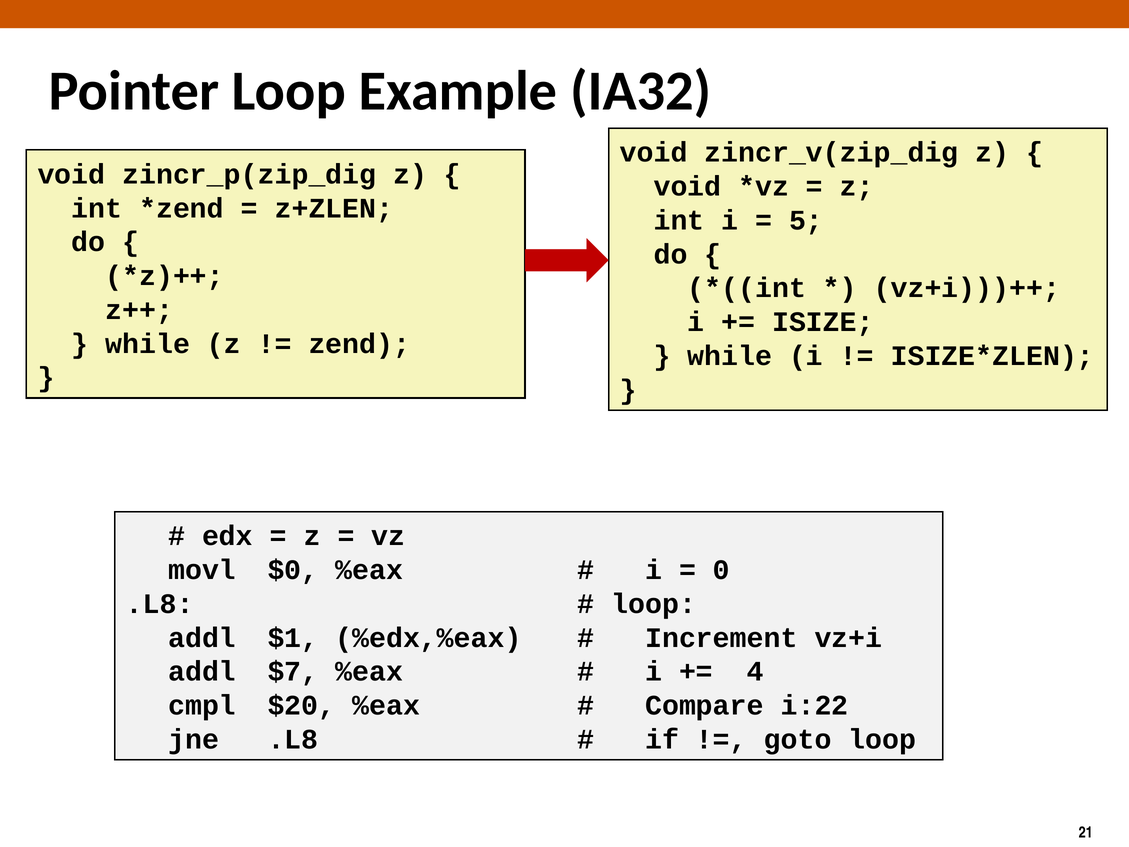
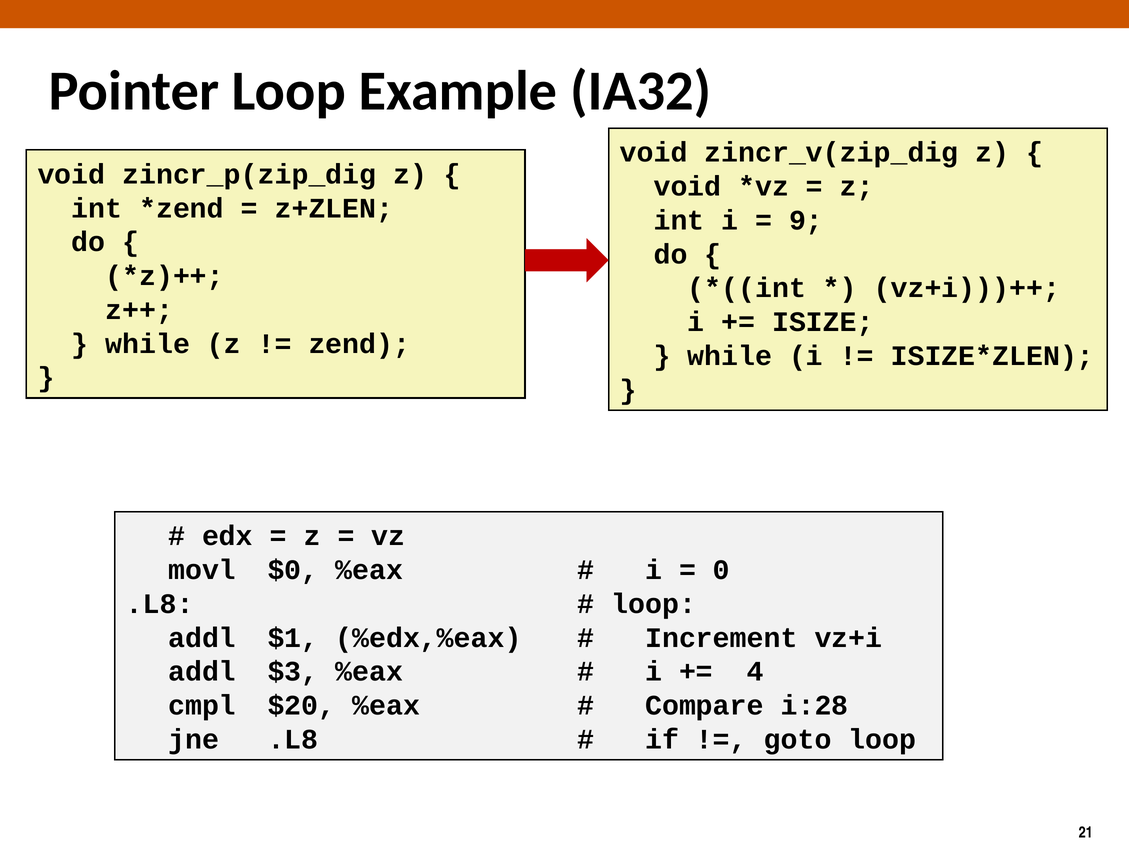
5: 5 -> 9
$7: $7 -> $3
i:22: i:22 -> i:28
